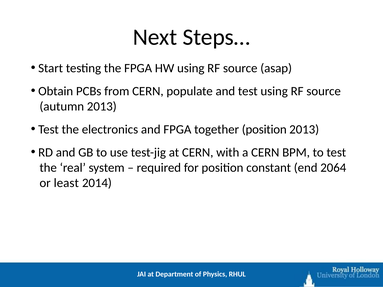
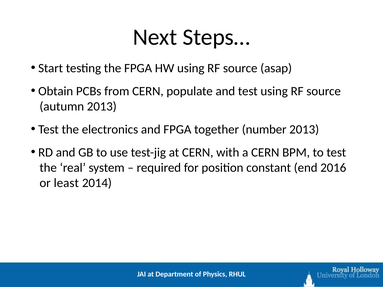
together position: position -> number
2064: 2064 -> 2016
